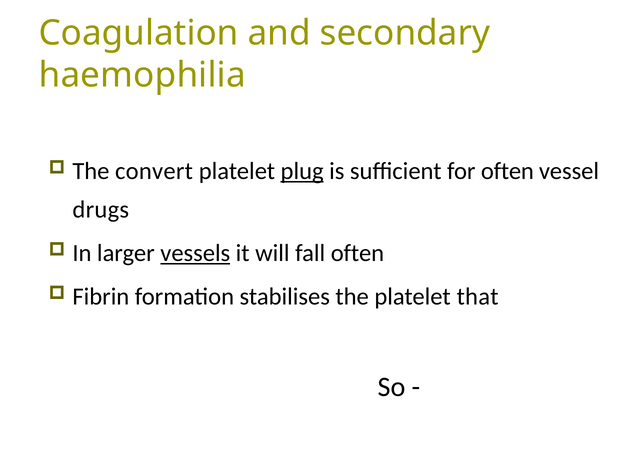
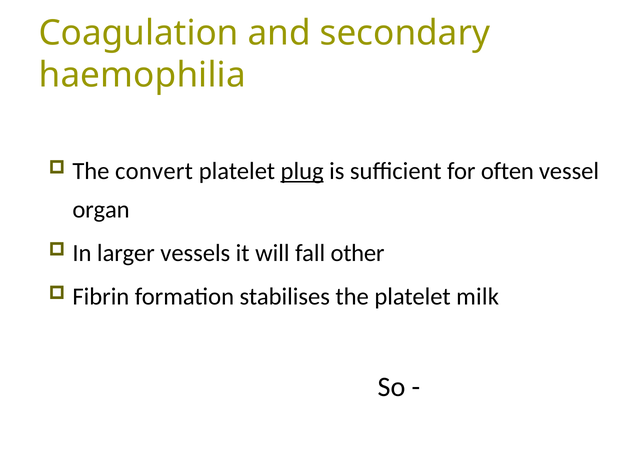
drugs: drugs -> organ
vessels underline: present -> none
fall often: often -> other
that: that -> milk
